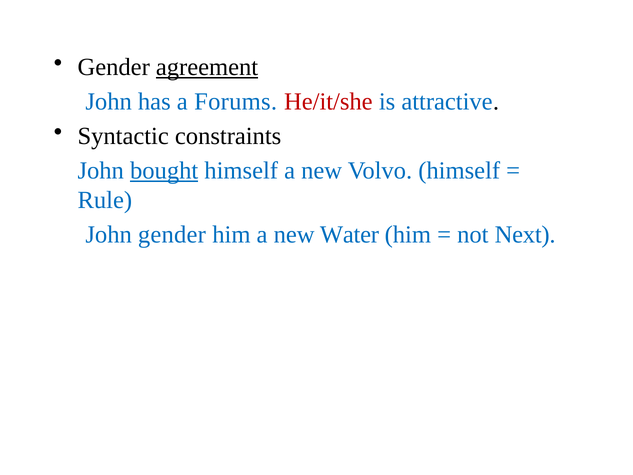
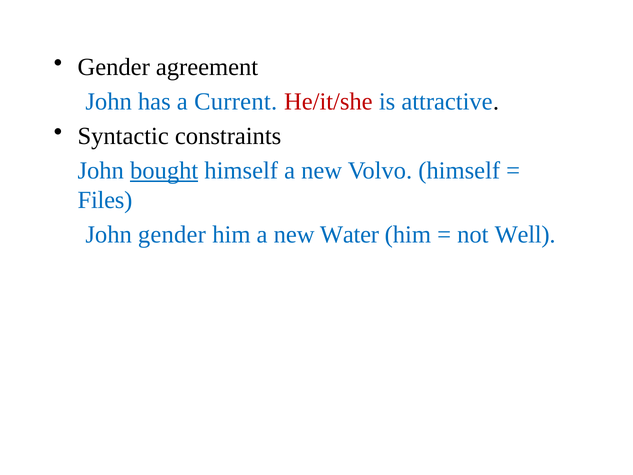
agreement underline: present -> none
Forums: Forums -> Current
Rule: Rule -> Files
Next: Next -> Well
